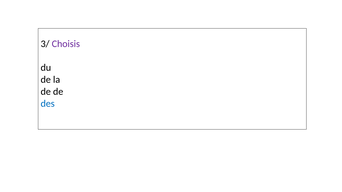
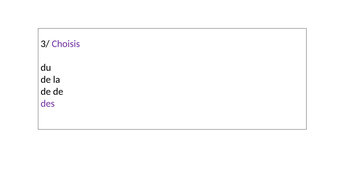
des colour: blue -> purple
